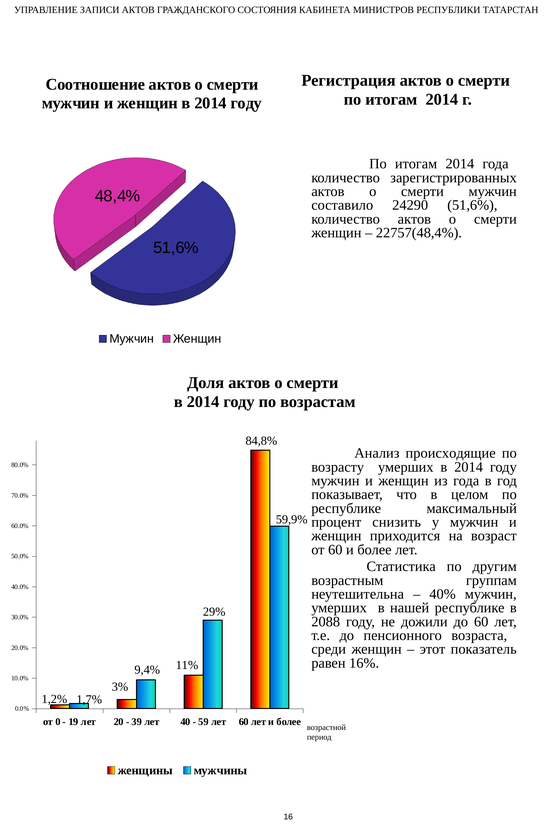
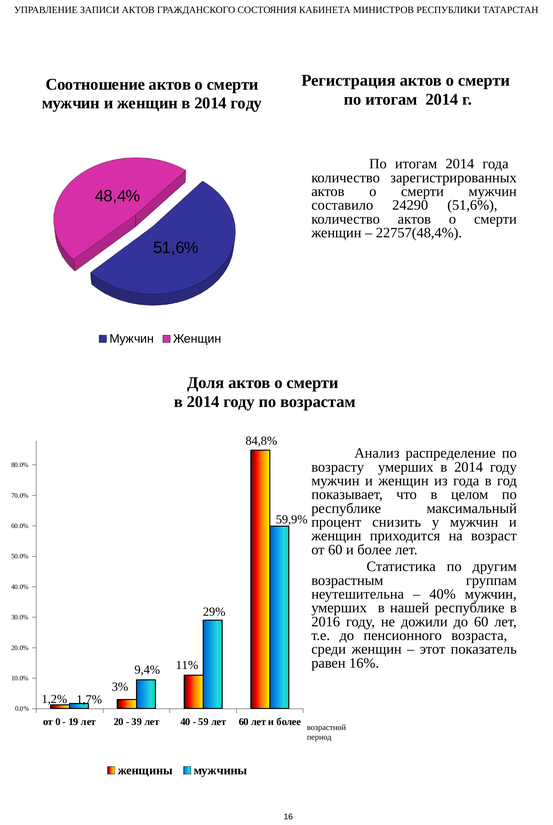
происходящие: происходящие -> распределение
2088: 2088 -> 2016
